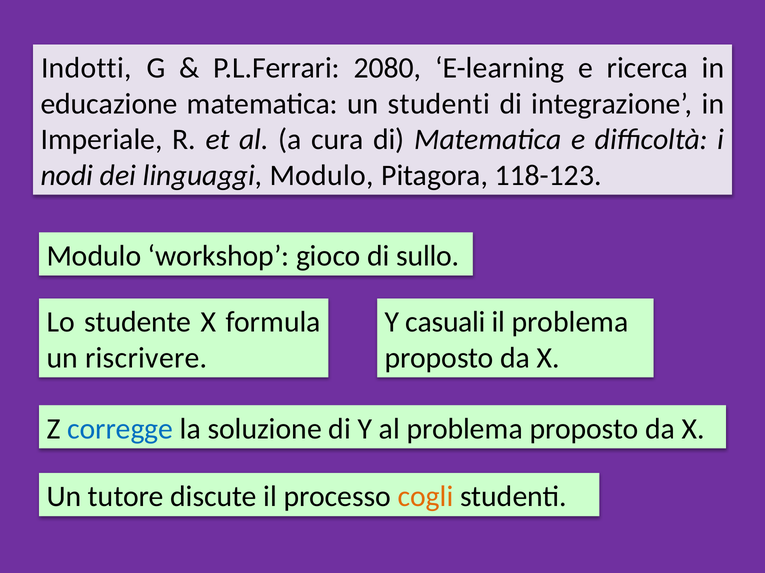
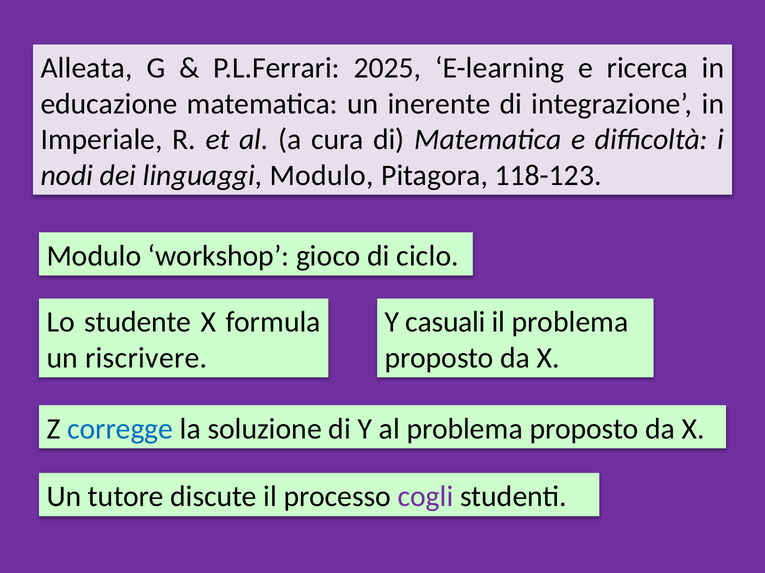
Indotti: Indotti -> Alleata
2080: 2080 -> 2025
un studenti: studenti -> inerente
sullo: sullo -> ciclo
cogli colour: orange -> purple
